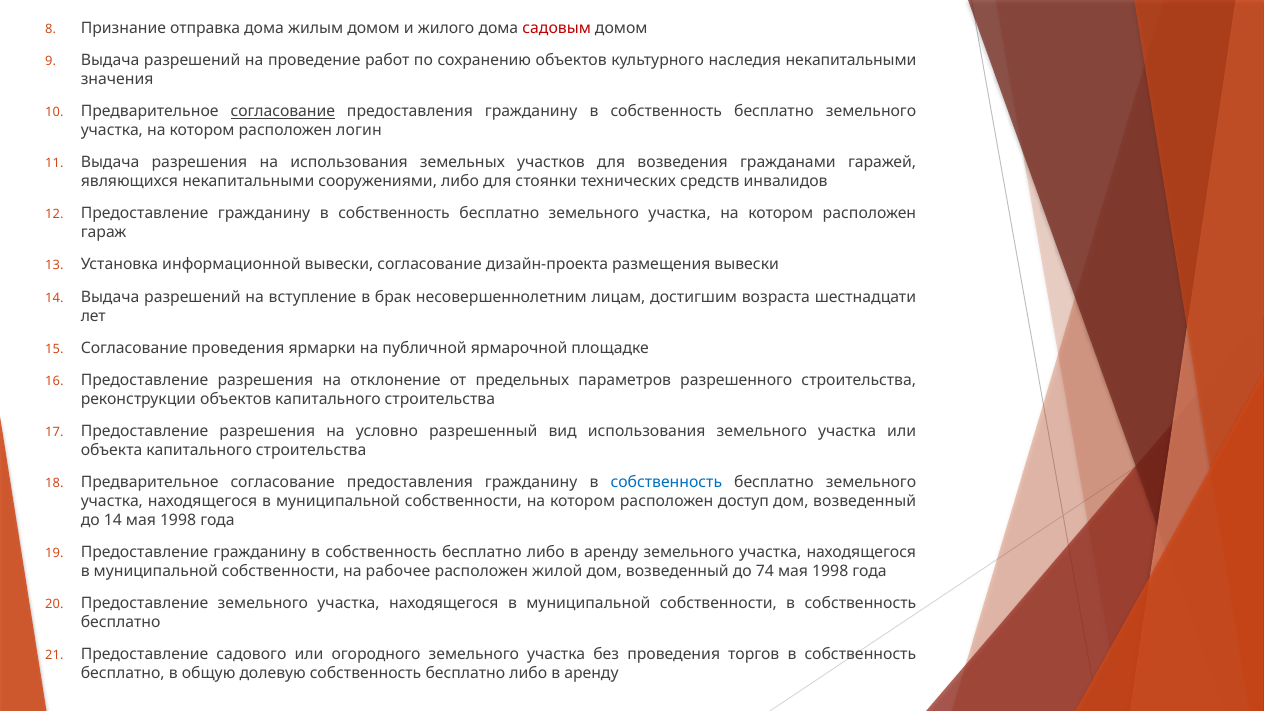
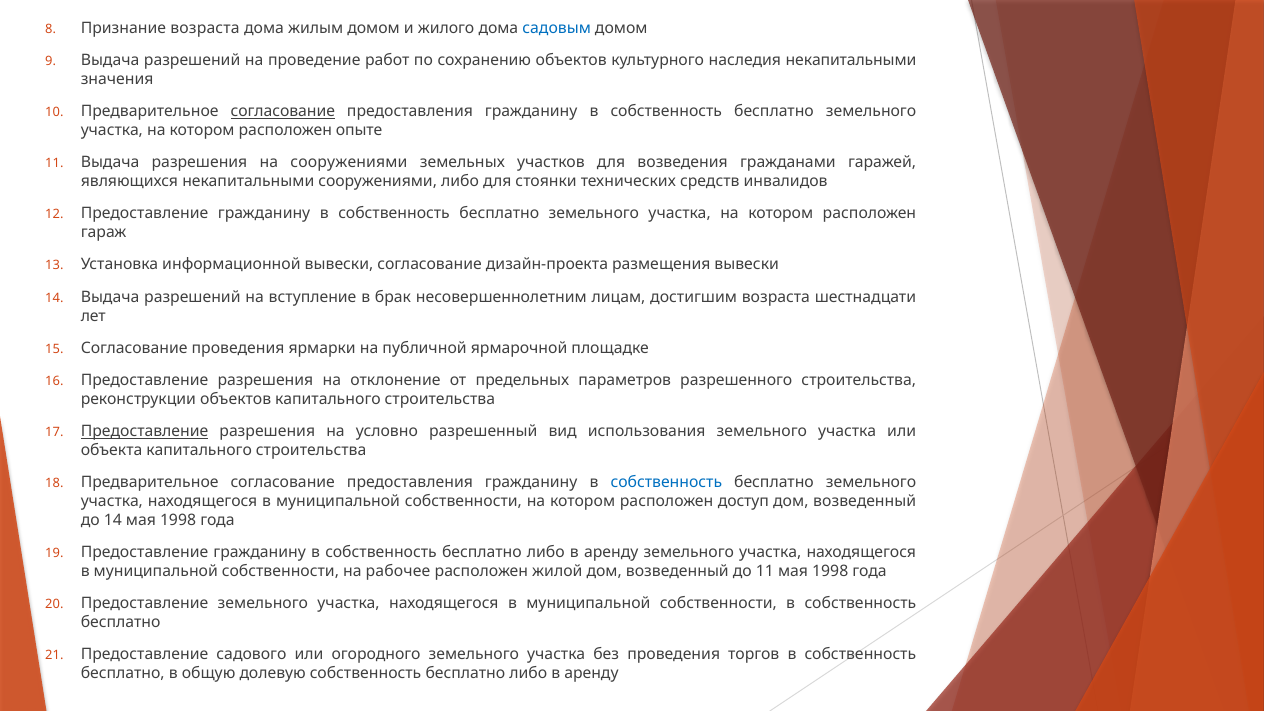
Признание отправка: отправка -> возраста
садовым colour: red -> blue
логин: логин -> опыте
на использования: использования -> сооружениями
Предоставление at (145, 431) underline: none -> present
до 74: 74 -> 11
